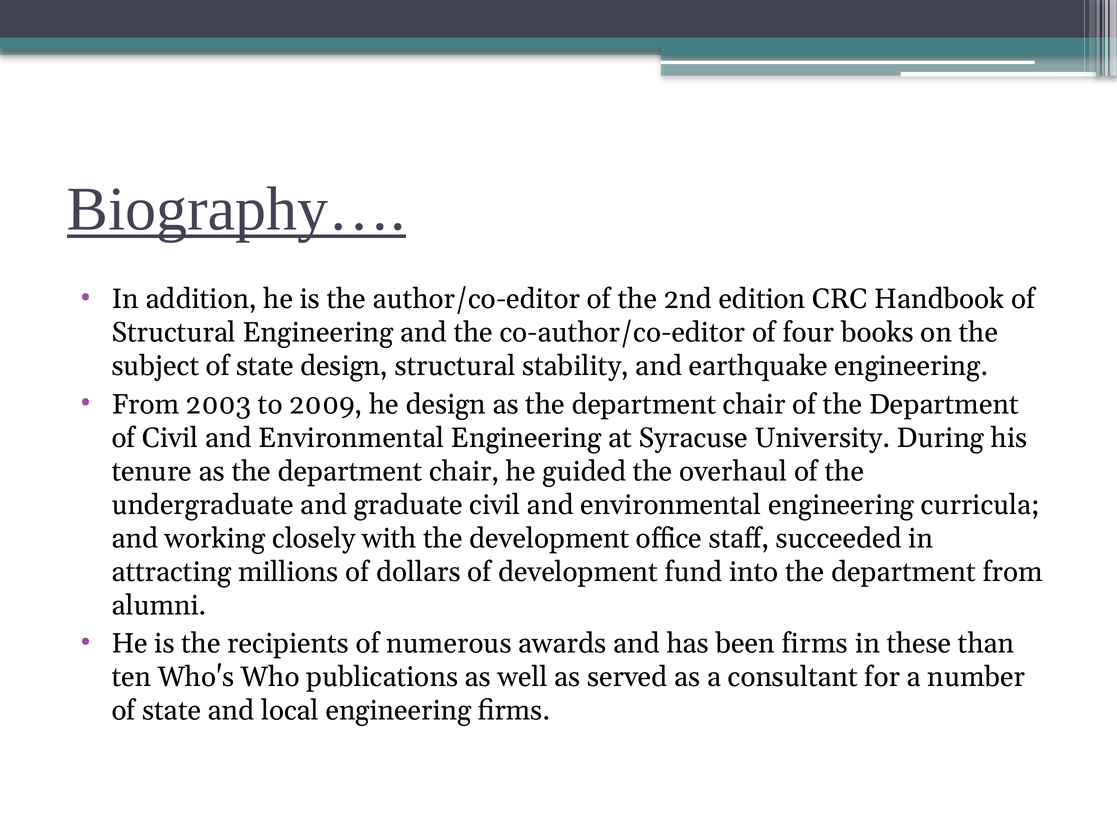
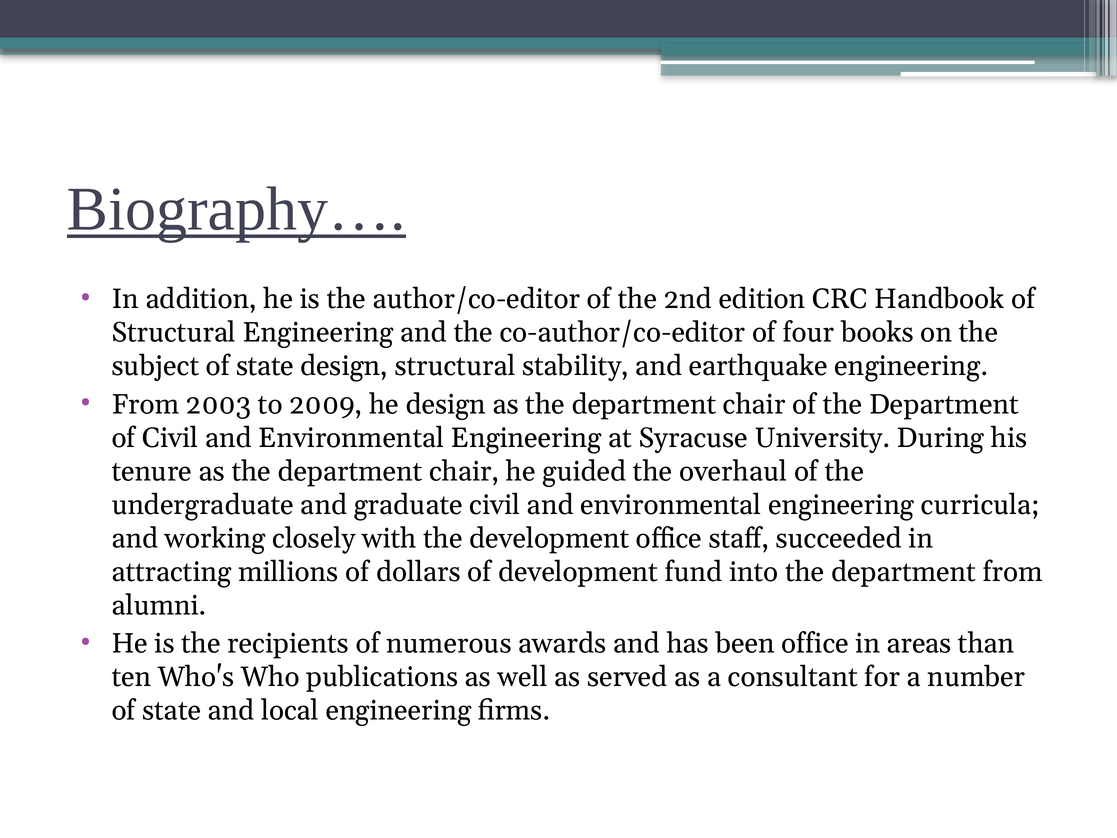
been firms: firms -> office
these: these -> areas
